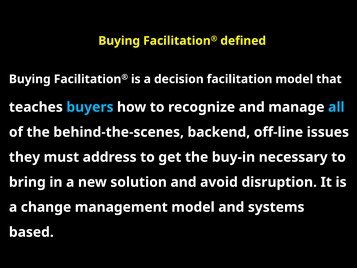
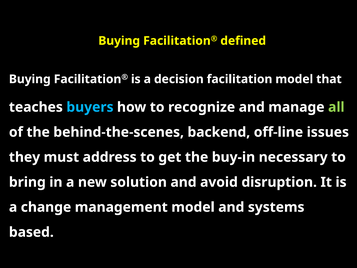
all colour: light blue -> light green
